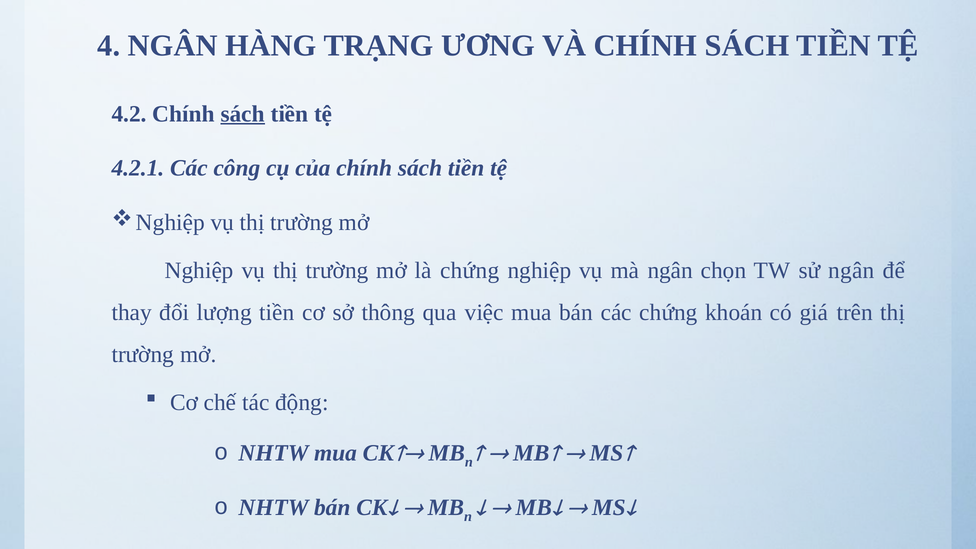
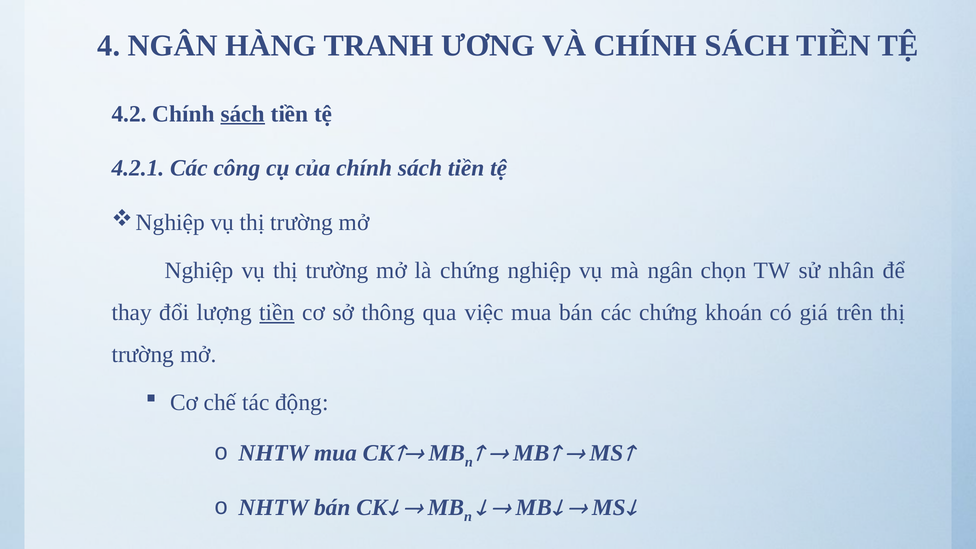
TRẠNG: TRẠNG -> TRANH
sử ngân: ngân -> nhân
tiền at (277, 313) underline: none -> present
